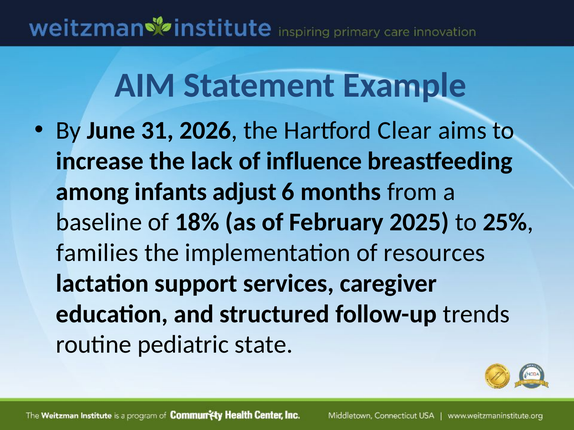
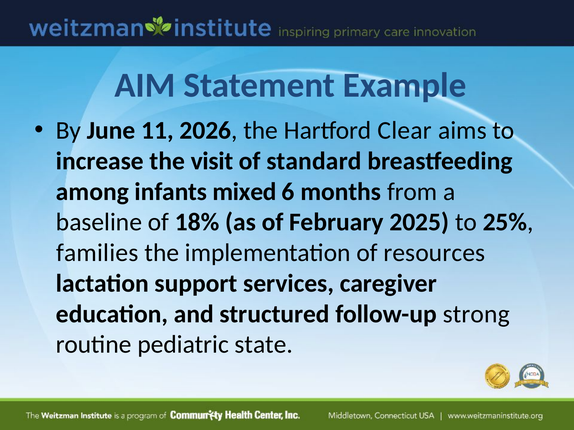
31: 31 -> 11
lack: lack -> visit
influence: influence -> standard
adjust: adjust -> mixed
trends: trends -> strong
